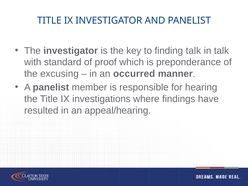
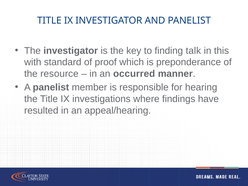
in talk: talk -> this
excusing: excusing -> resource
